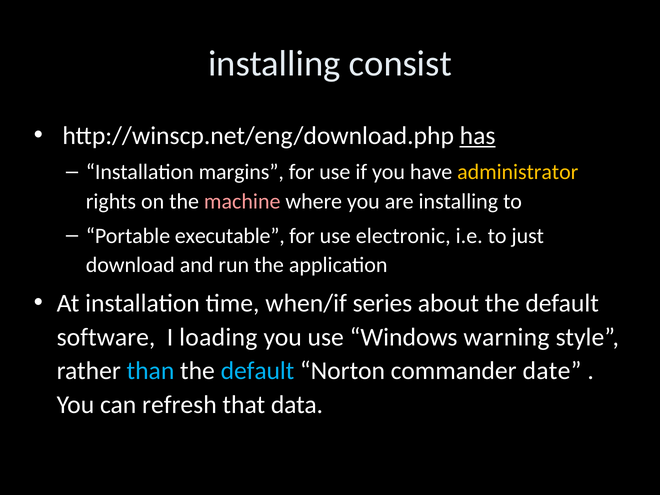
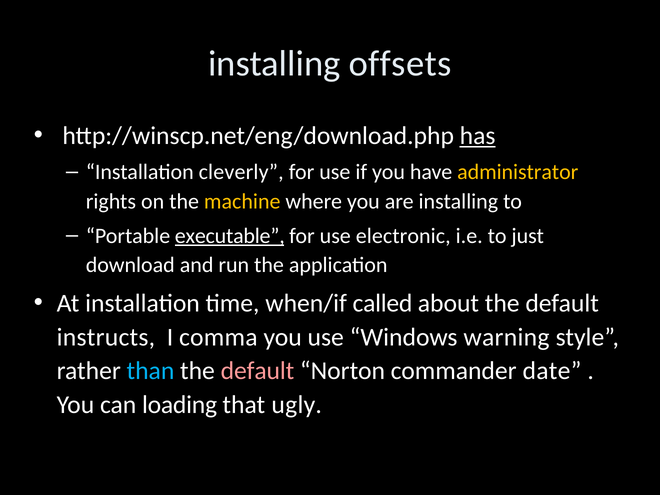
consist: consist -> offsets
margins: margins -> cleverly
machine colour: pink -> yellow
executable underline: none -> present
series: series -> called
software: software -> instructs
loading: loading -> comma
default at (257, 371) colour: light blue -> pink
refresh: refresh -> loading
data: data -> ugly
